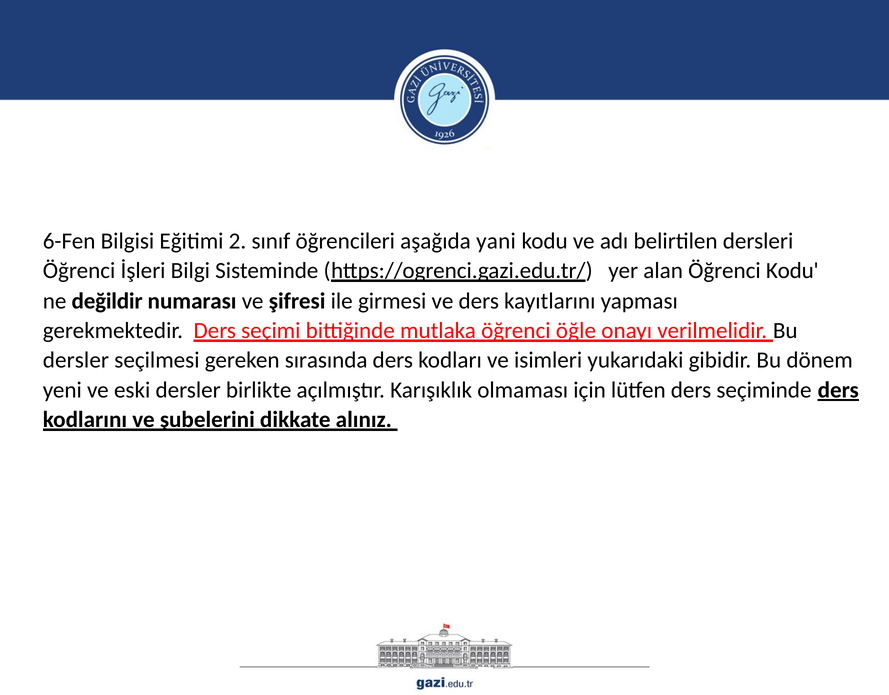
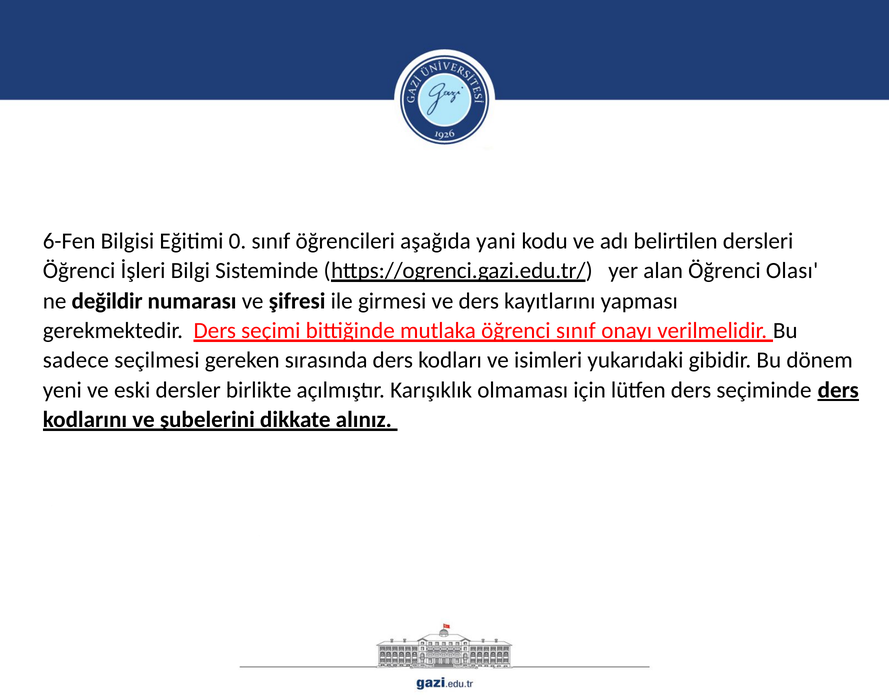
2: 2 -> 0
Öğrenci Kodu: Kodu -> Olası
öğrenci öğle: öğle -> sınıf
dersler at (76, 360): dersler -> sadece
